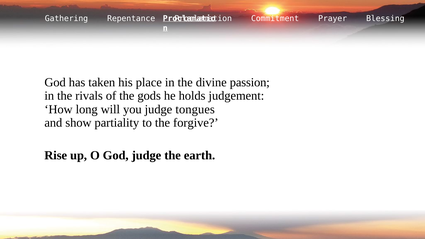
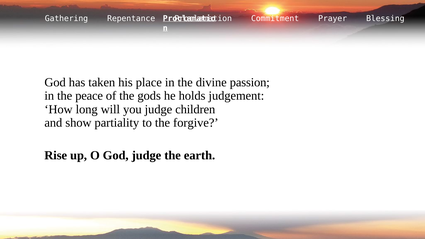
rivals: rivals -> peace
tongues: tongues -> children
